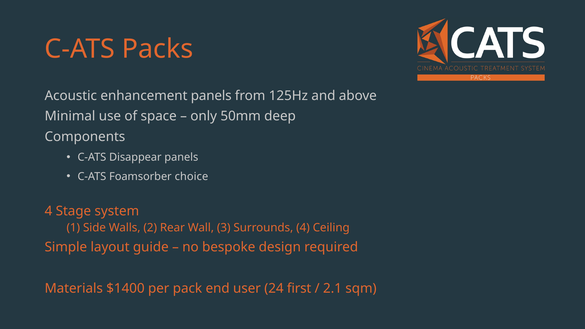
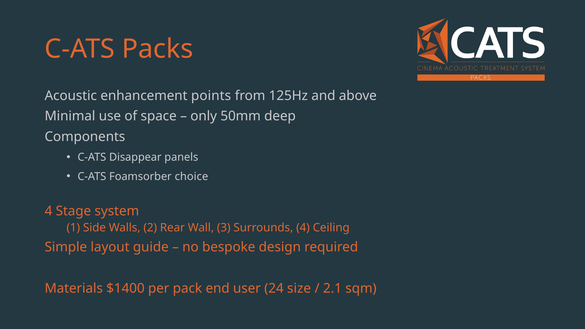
enhancement panels: panels -> points
first: first -> size
